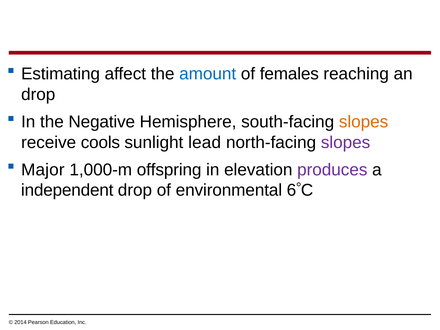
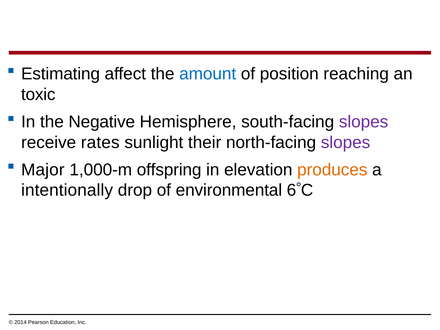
females: females -> position
drop at (38, 94): drop -> toxic
slopes at (364, 122) colour: orange -> purple
cools: cools -> rates
lead: lead -> their
produces colour: purple -> orange
independent: independent -> intentionally
